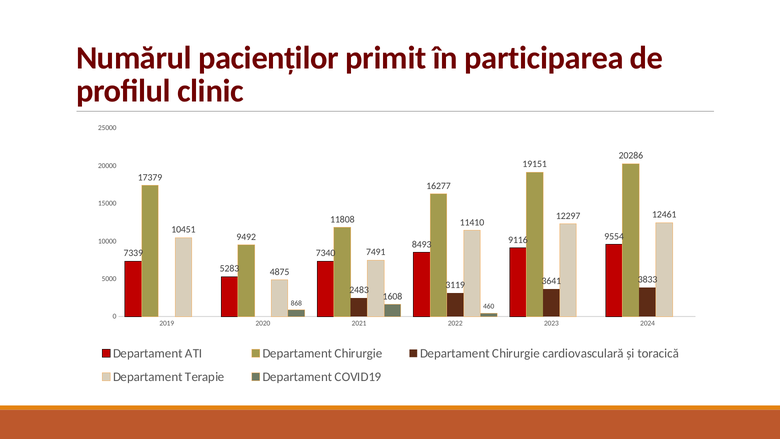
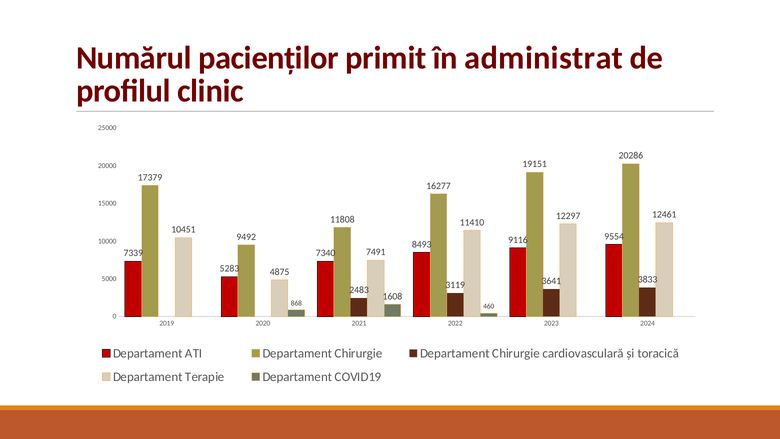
participarea: participarea -> administrat
